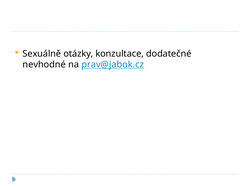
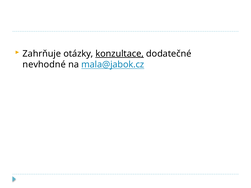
Sexuálně: Sexuálně -> Zahrňuje
konzultace underline: none -> present
prav@jabok.cz: prav@jabok.cz -> mala@jabok.cz
